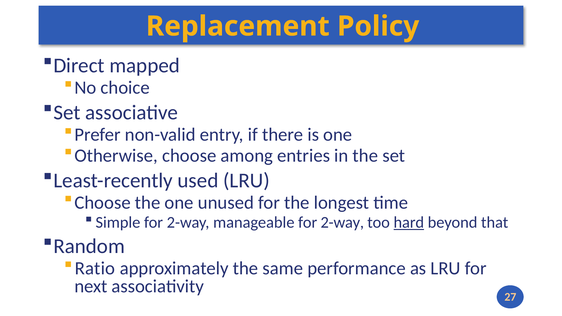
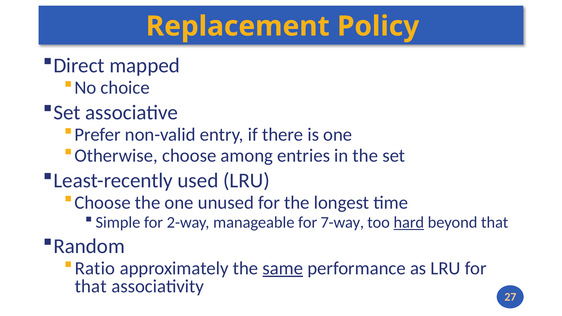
manageable for 2-way: 2-way -> 7-way
same underline: none -> present
next at (91, 286): next -> that
